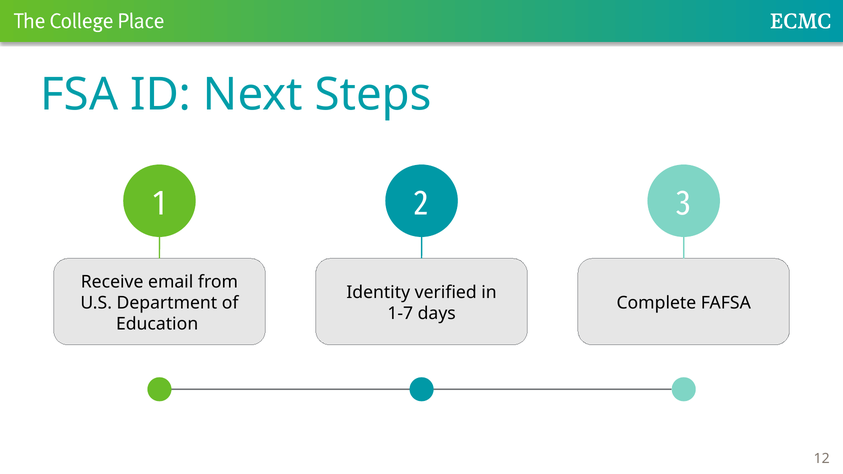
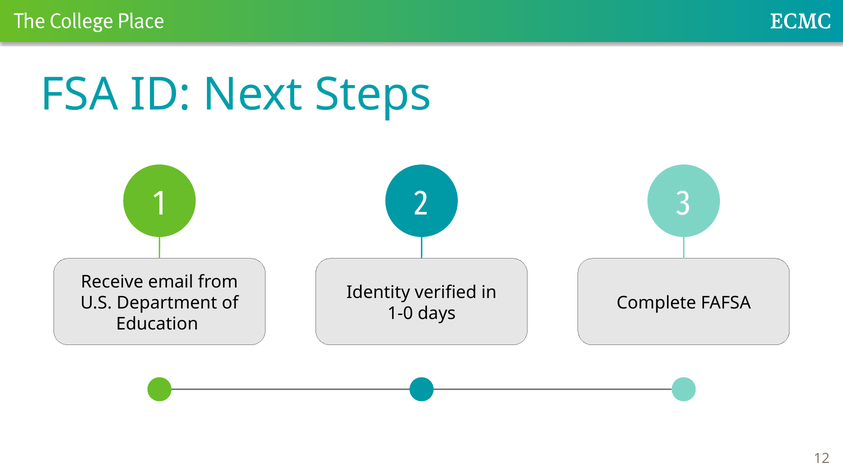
1-7: 1-7 -> 1-0
